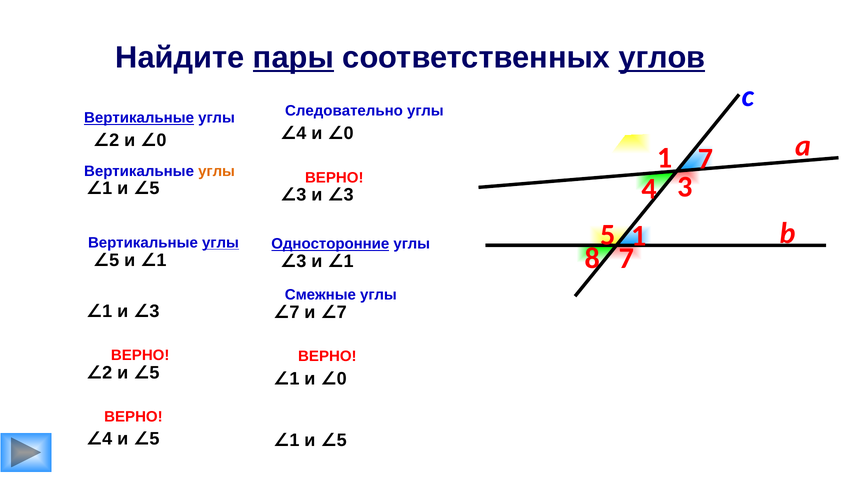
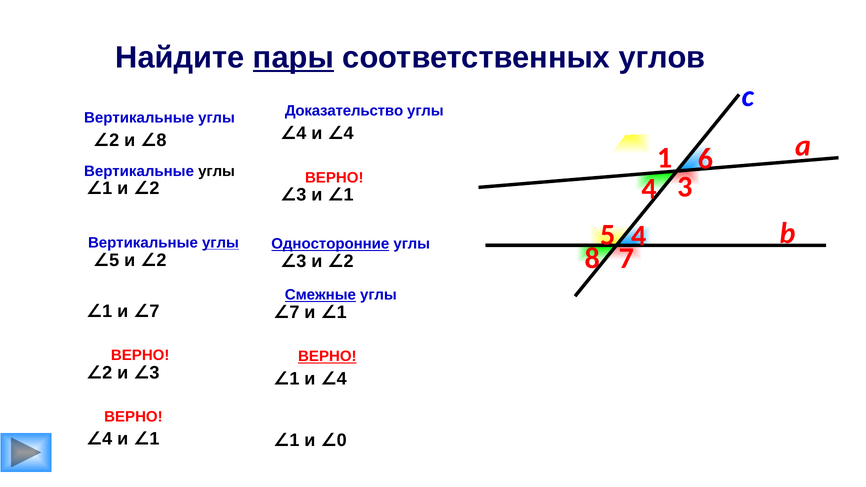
углов underline: present -> none
Следовательно: Следовательно -> Доказательство
Вертикальные at (139, 118) underline: present -> none
∠4 и 0: 0 -> 4
∠2 и 0: 0 -> 8
7 at (705, 159): 7 -> 6
углы at (217, 171) colour: orange -> black
5 at (154, 189): 5 -> 2
∠3 и 3: 3 -> 1
5 1: 1 -> 4
∠5 и 1: 1 -> 2
∠3 и 1: 1 -> 2
Смежные underline: none -> present
∠1 и 3: 3 -> 7
∠7 и 7: 7 -> 1
ВЕРНО at (327, 356) underline: none -> present
∠2 и 5: 5 -> 3
∠1 и 0: 0 -> 4
∠4 и 5: 5 -> 1
5 at (342, 440): 5 -> 0
